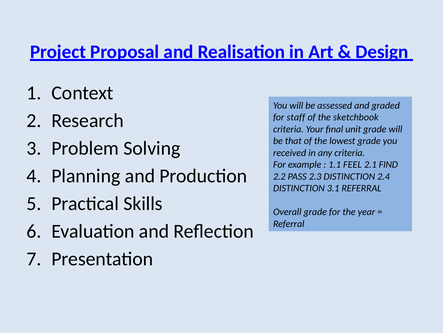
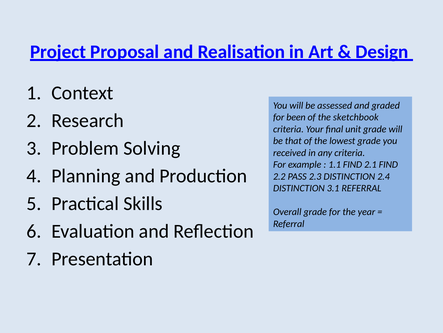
staff: staff -> been
1.1 FEEL: FEEL -> FIND
